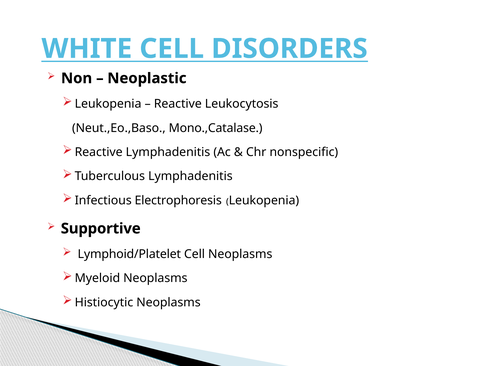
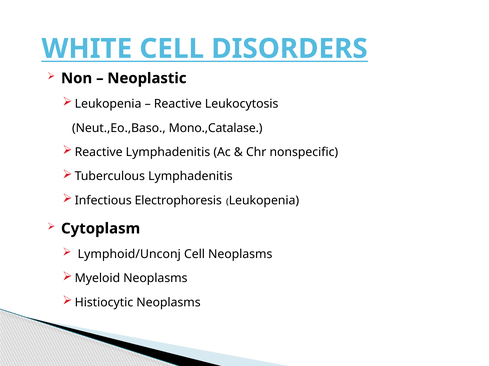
Supportive: Supportive -> Cytoplasm
Lymphoid/Platelet: Lymphoid/Platelet -> Lymphoid/Unconj
